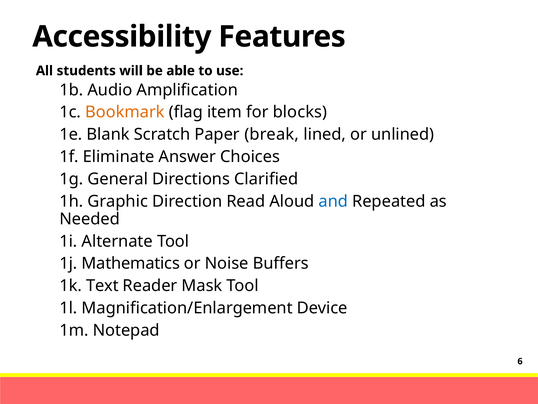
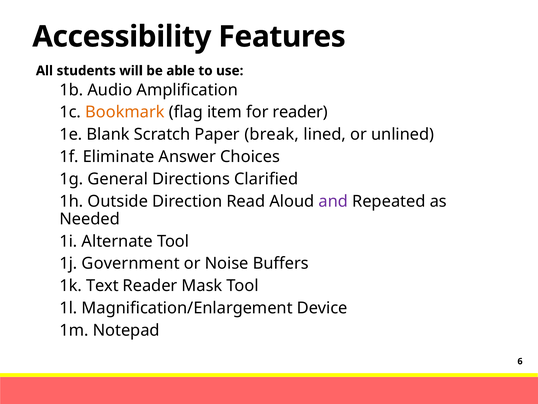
for blocks: blocks -> reader
Graphic: Graphic -> Outside
and colour: blue -> purple
Mathematics: Mathematics -> Government
